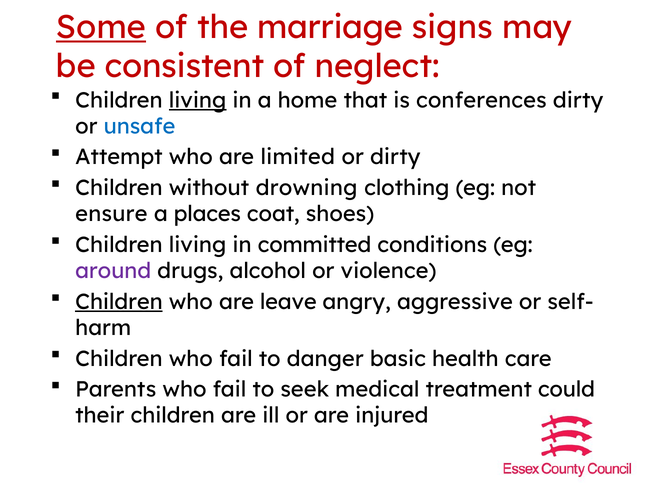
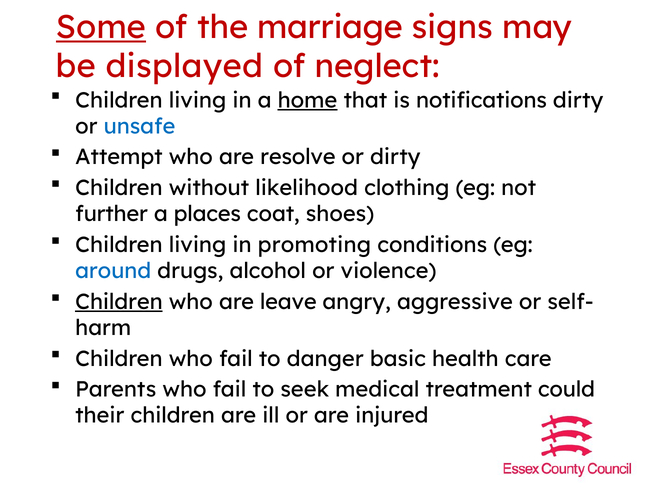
consistent: consistent -> displayed
living at (198, 100) underline: present -> none
home underline: none -> present
conferences: conferences -> notifications
limited: limited -> resolve
drowning: drowning -> likelihood
ensure: ensure -> further
committed: committed -> promoting
around colour: purple -> blue
